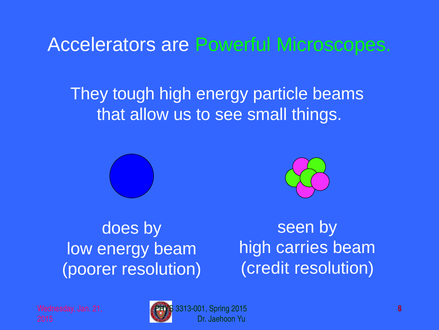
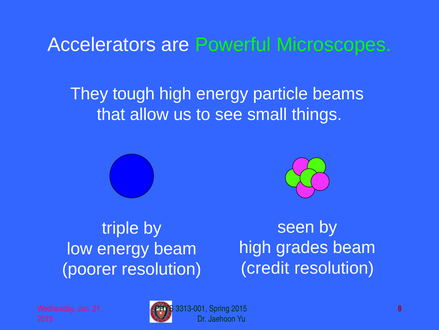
does: does -> triple
carries: carries -> grades
